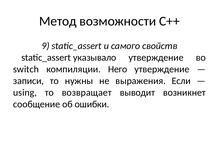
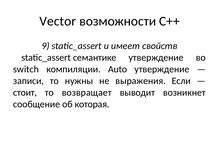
Метод: Метод -> Vector
самого: самого -> имеет
указывало: указывало -> семантике
Него: Него -> Auto
using: using -> стоит
ошибки: ошибки -> которая
